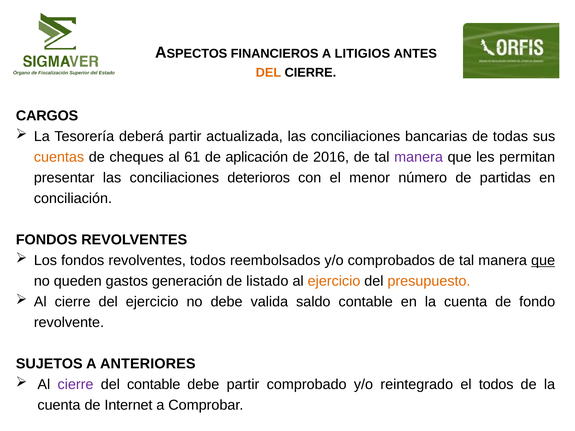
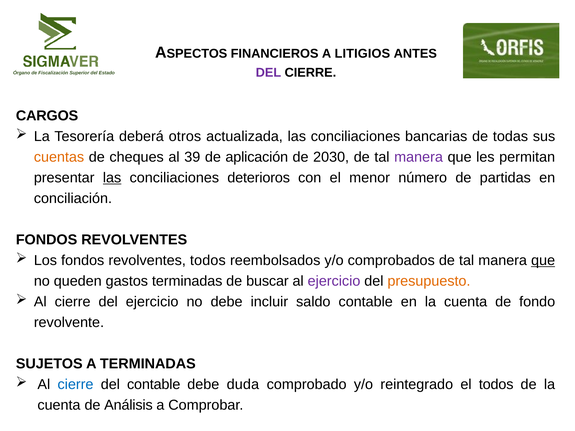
DEL at (268, 73) colour: orange -> purple
deberá partir: partir -> otros
61: 61 -> 39
2016: 2016 -> 2030
las at (112, 178) underline: none -> present
gastos generación: generación -> terminadas
listado: listado -> buscar
ejercicio at (334, 281) colour: orange -> purple
valida: valida -> incluir
A ANTERIORES: ANTERIORES -> TERMINADAS
cierre at (76, 385) colour: purple -> blue
debe partir: partir -> duda
Internet: Internet -> Análisis
